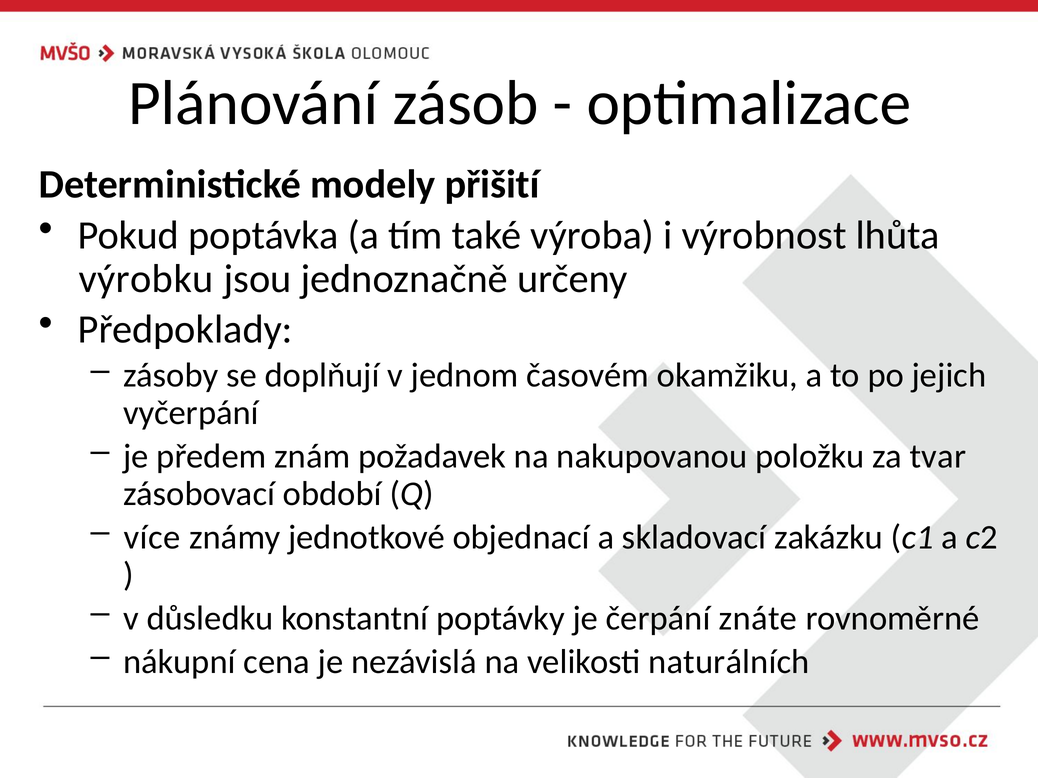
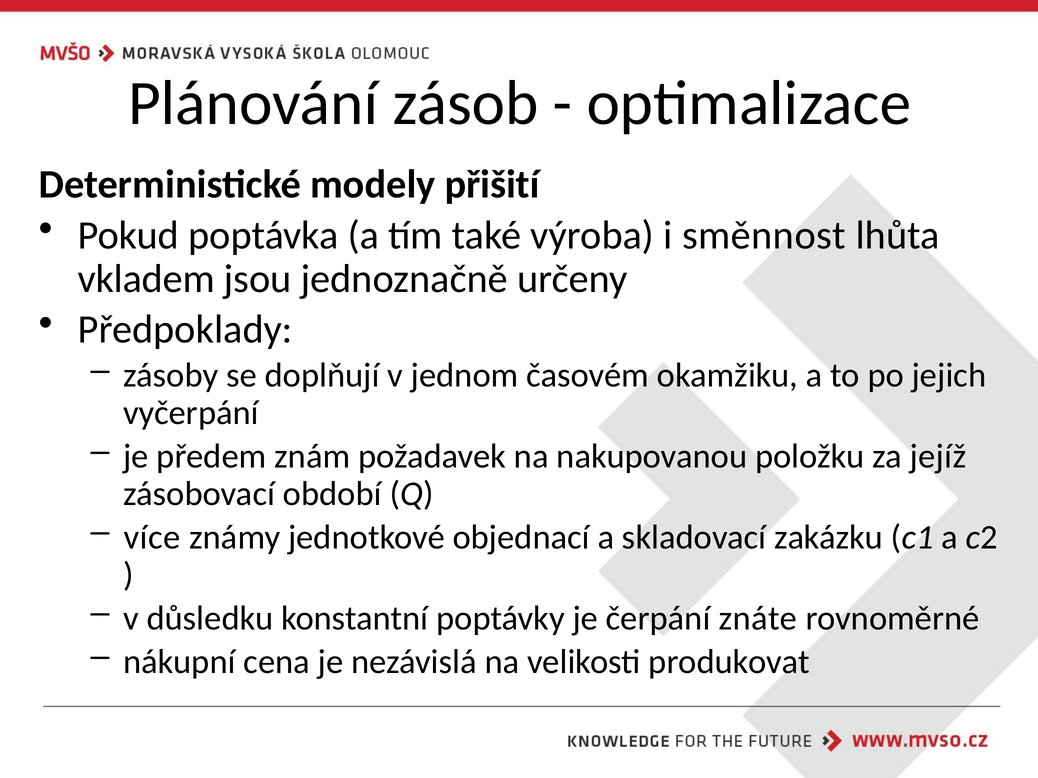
výrobnost: výrobnost -> směnnost
výrobku: výrobku -> vkladem
tvar: tvar -> jejíž
naturálních: naturálních -> produkovat
